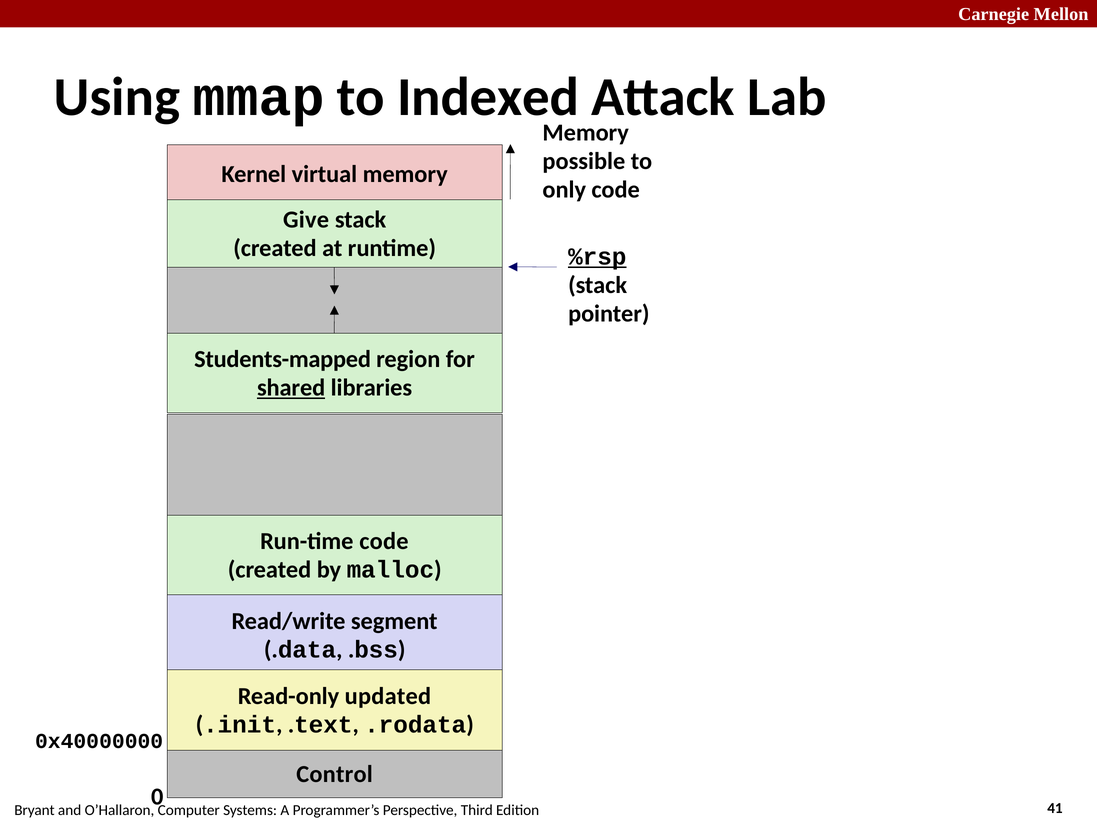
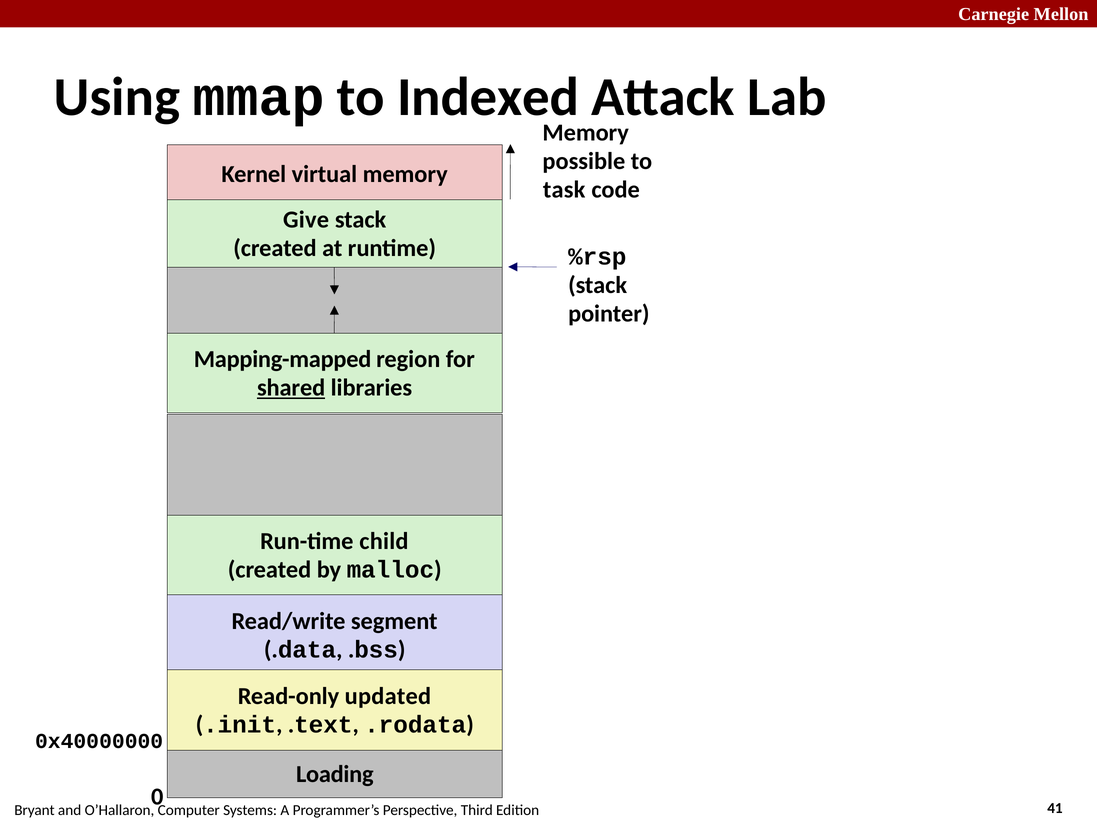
only: only -> task
%rsp underline: present -> none
Students-mapped: Students-mapped -> Mapping-mapped
Run-time code: code -> child
Control: Control -> Loading
